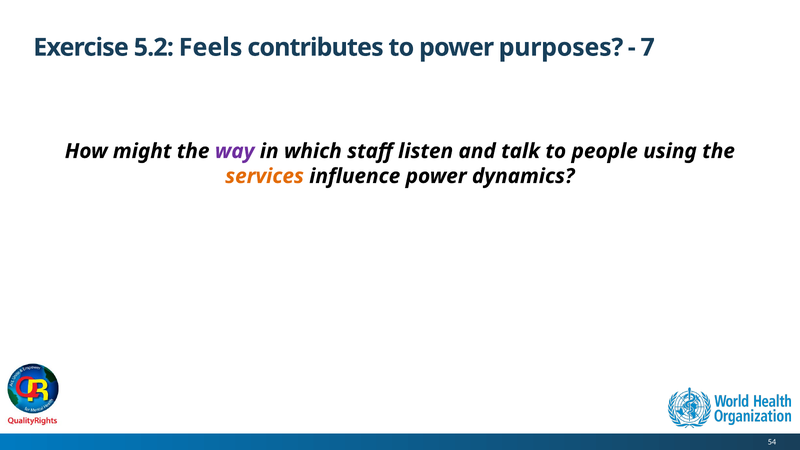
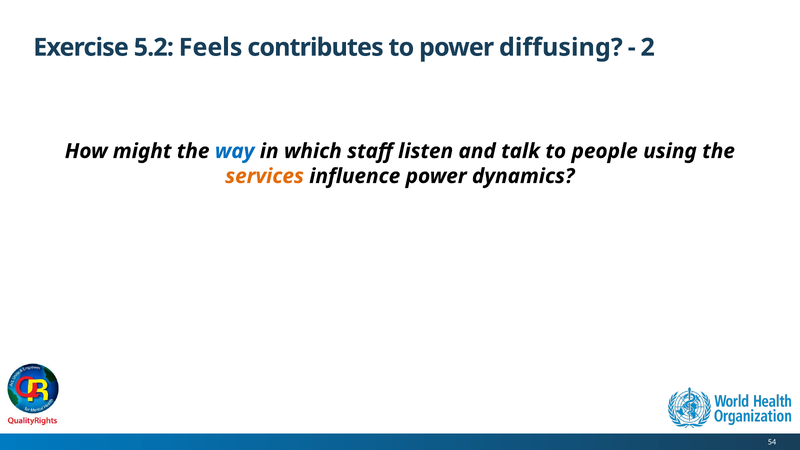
purposes: purposes -> diffusing
7: 7 -> 2
way colour: purple -> blue
